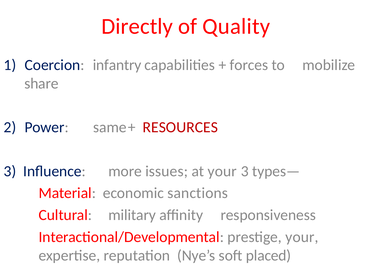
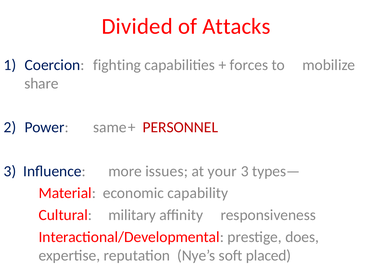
Directly: Directly -> Divided
Quality: Quality -> Attacks
infantry: infantry -> fighting
RESOURCES: RESOURCES -> PERSONNEL
sanctions: sanctions -> capability
prestige your: your -> does
